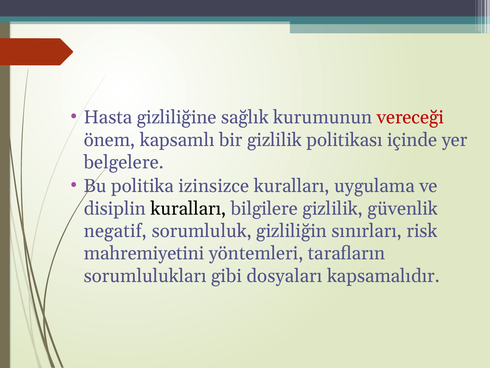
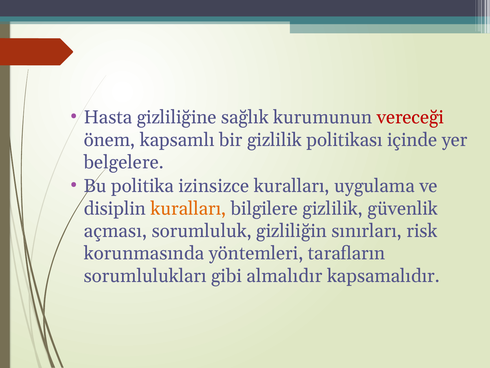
kuralları at (188, 208) colour: black -> orange
negatif: negatif -> açması
mahremiyetini: mahremiyetini -> korunmasında
dosyaları: dosyaları -> almalıdır
